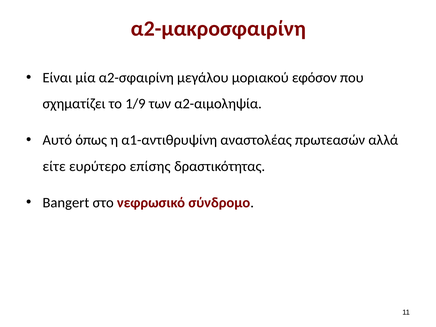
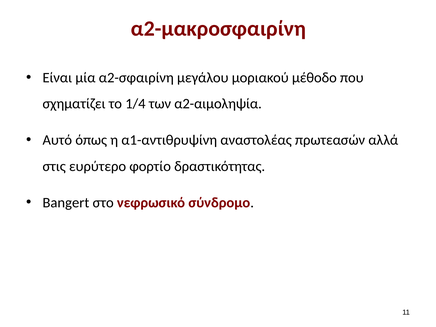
εφόσον: εφόσον -> μέθοδο
1/9: 1/9 -> 1/4
είτε: είτε -> στις
επίσης: επίσης -> φορτίο
